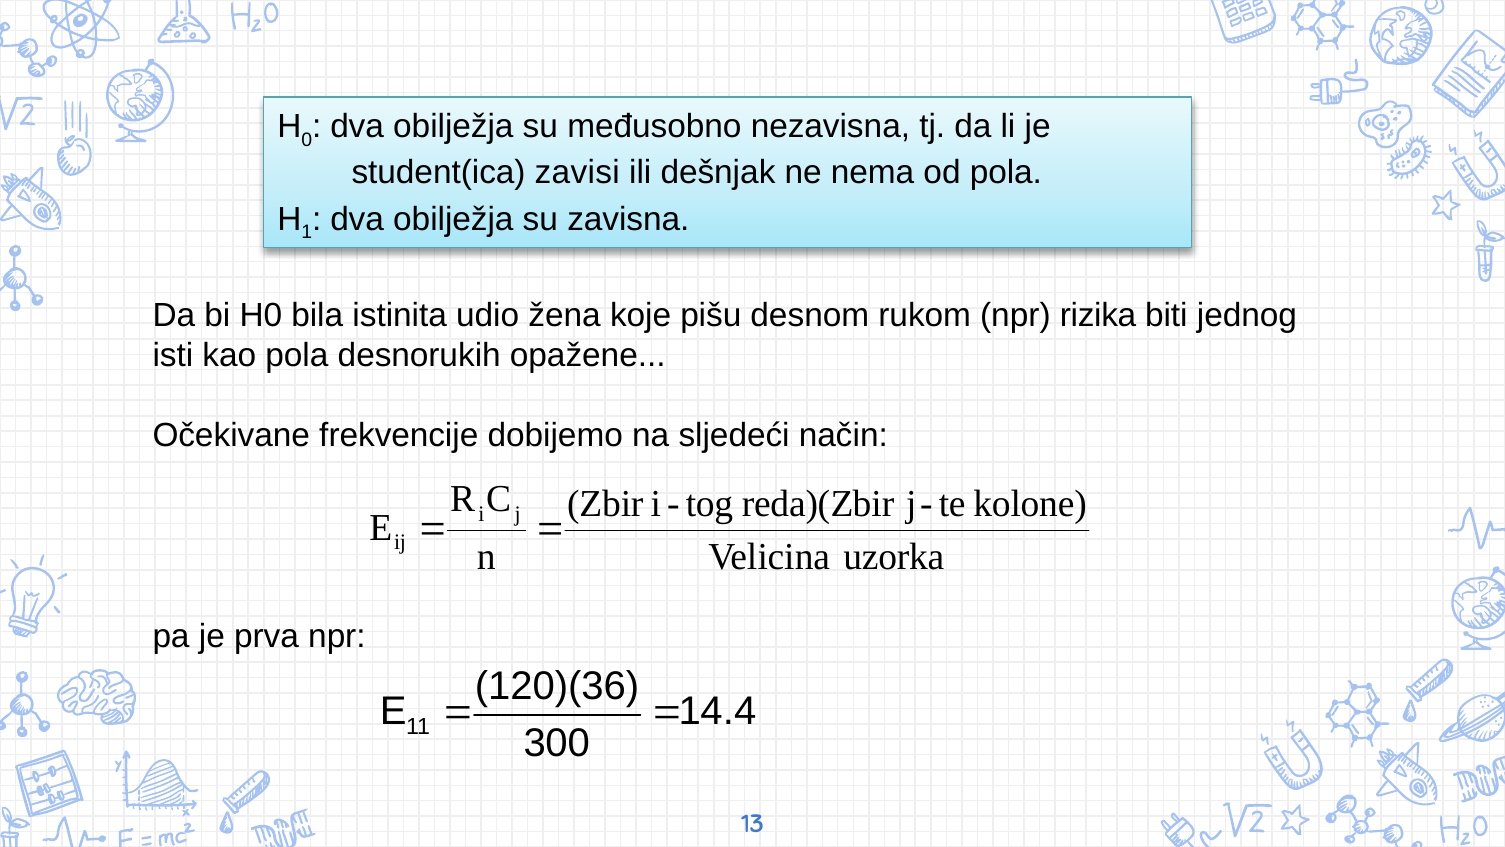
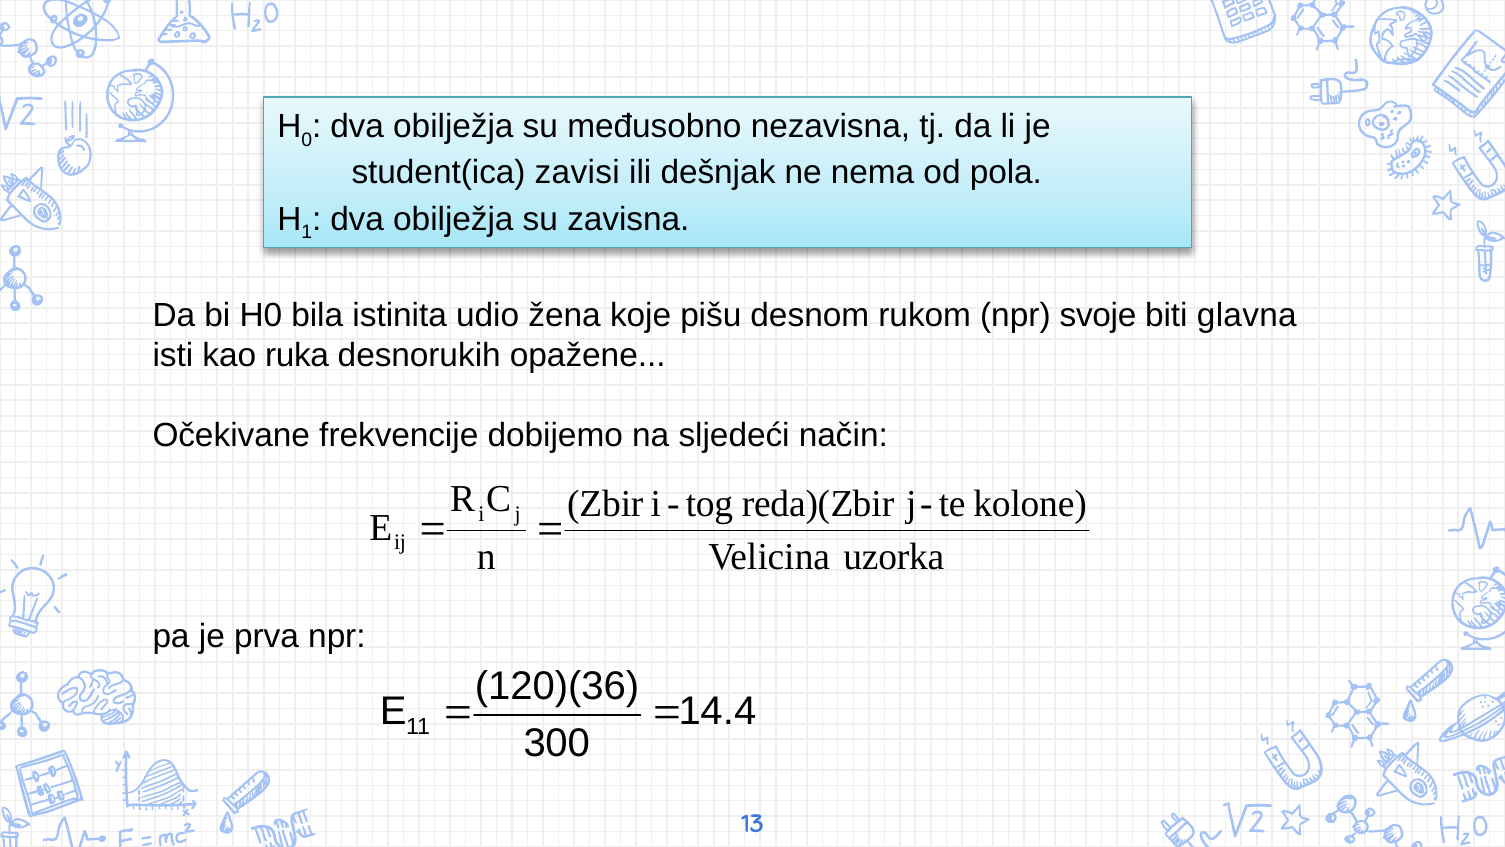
rizika: rizika -> svoje
jednog: jednog -> glavna
kao pola: pola -> ruka
